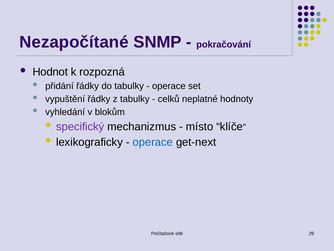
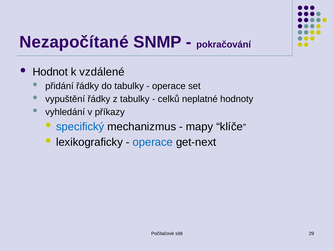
rozpozná: rozpozná -> vzdálené
blokům: blokům -> příkazy
specifický colour: purple -> blue
místo: místo -> mapy
